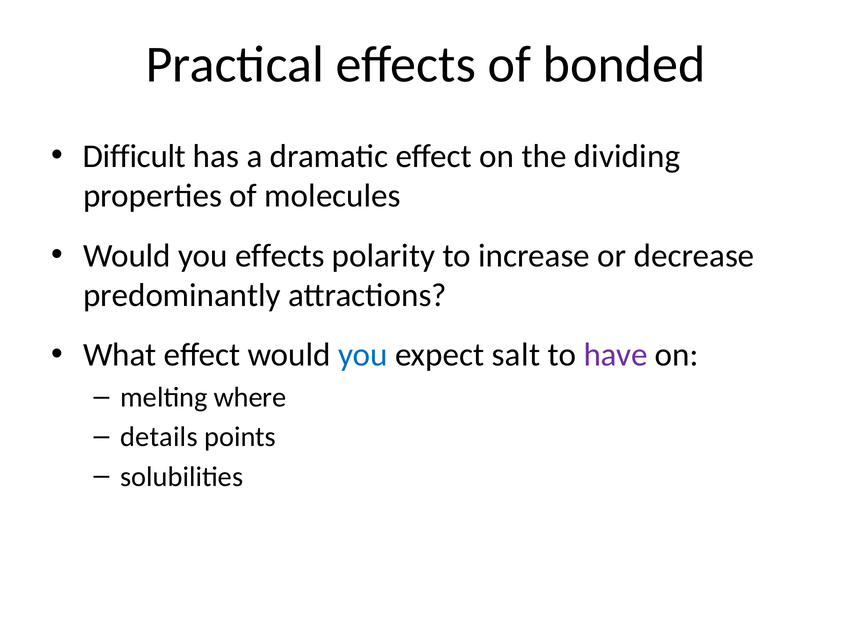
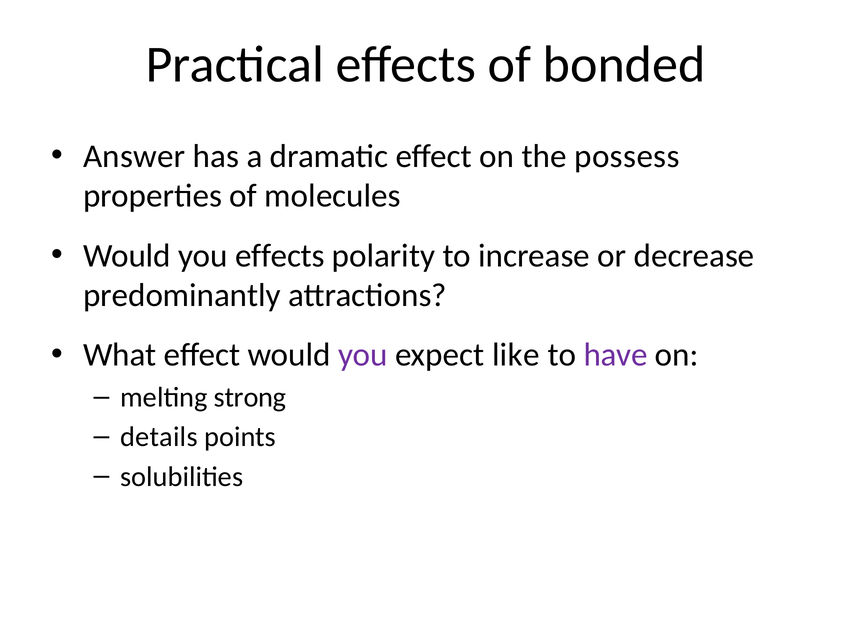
Difficult: Difficult -> Answer
dividing: dividing -> possess
you at (363, 355) colour: blue -> purple
salt: salt -> like
where: where -> strong
